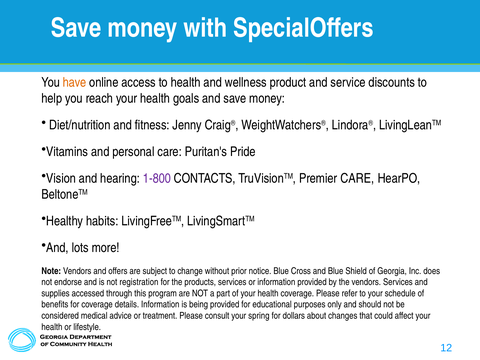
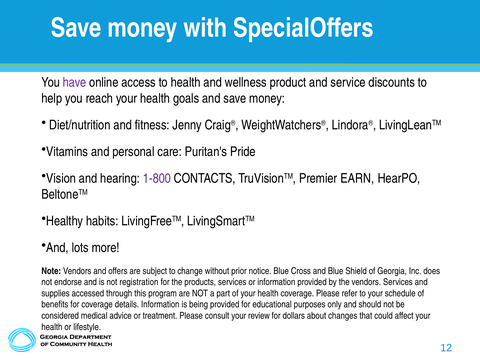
have colour: orange -> purple
Premier CARE: CARE -> EARN
spring: spring -> review
